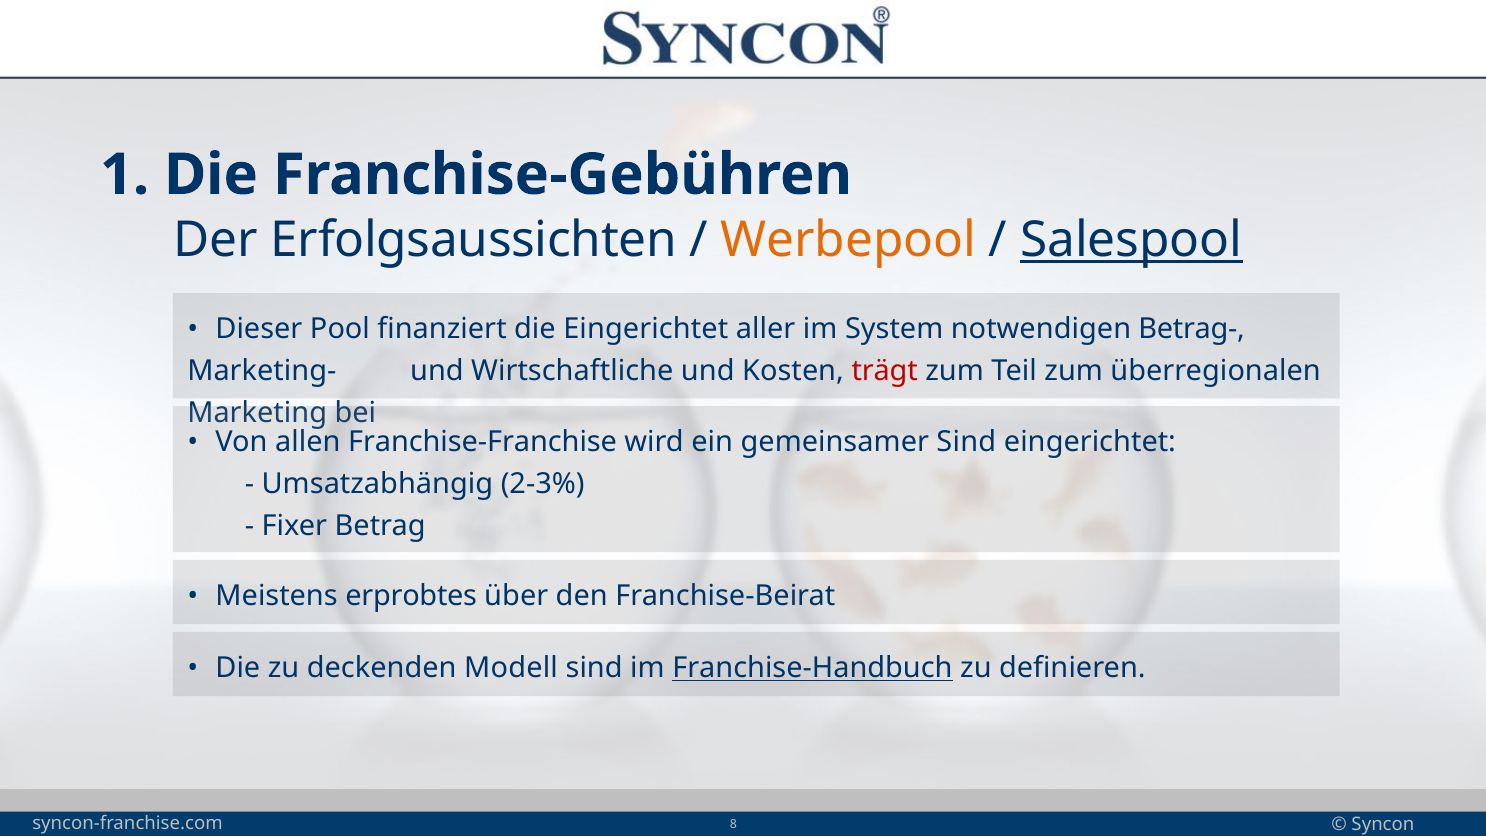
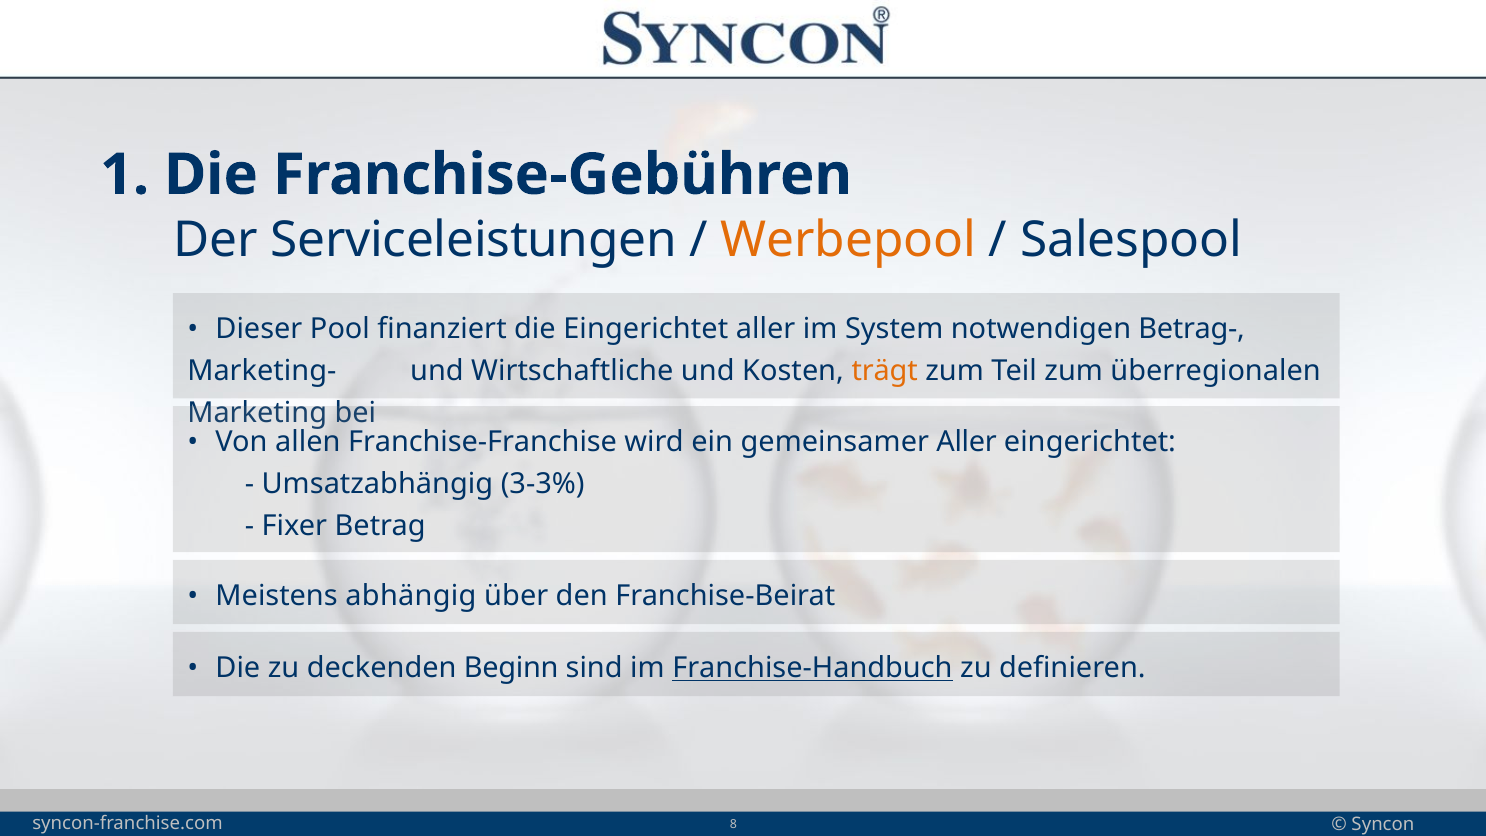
Erfolgsaussichten: Erfolgsaussichten -> Serviceleistungen
Salespool underline: present -> none
trägt colour: red -> orange
gemeinsamer Sind: Sind -> Aller
2-3%: 2-3% -> 3-3%
erprobtes: erprobtes -> abhängig
Modell: Modell -> Beginn
